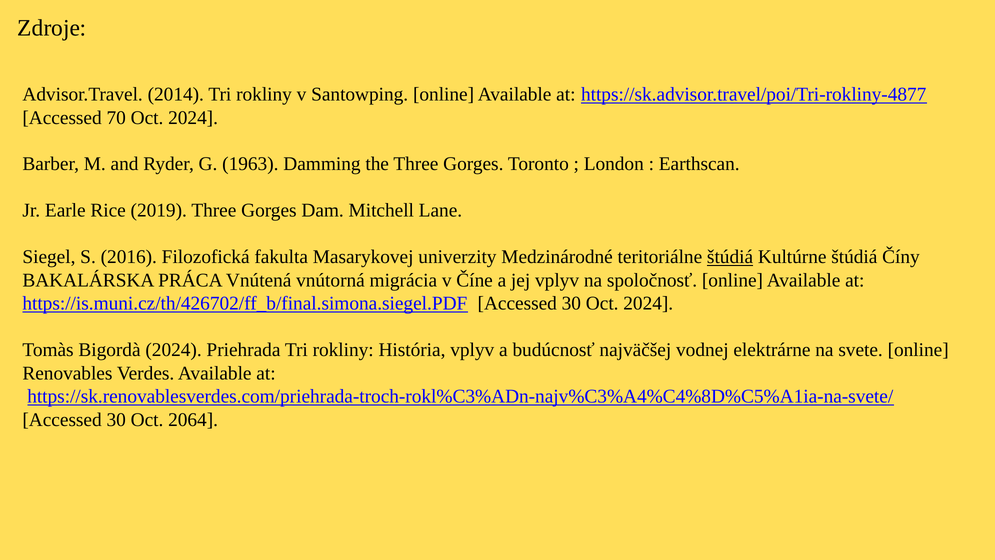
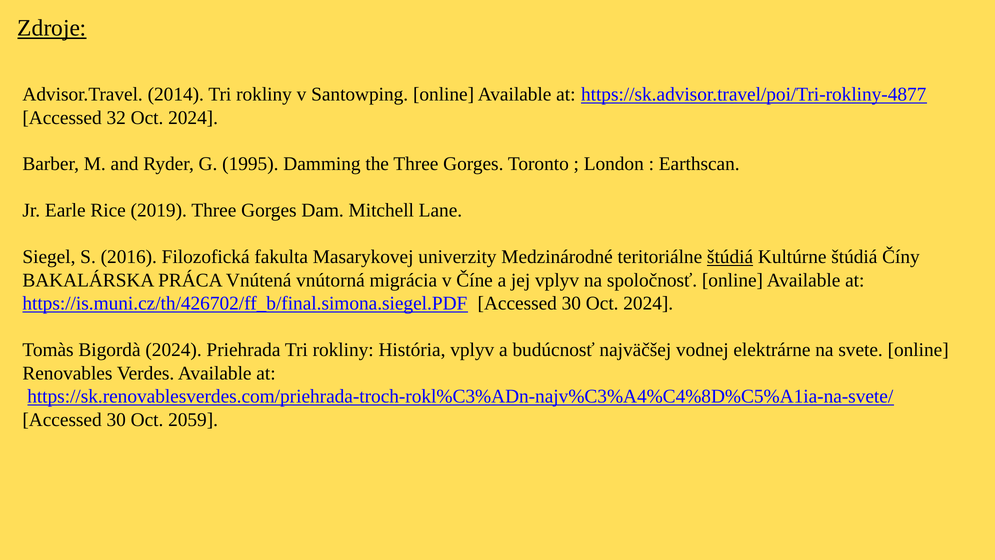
Zdroje underline: none -> present
70: 70 -> 32
1963: 1963 -> 1995
2064: 2064 -> 2059
